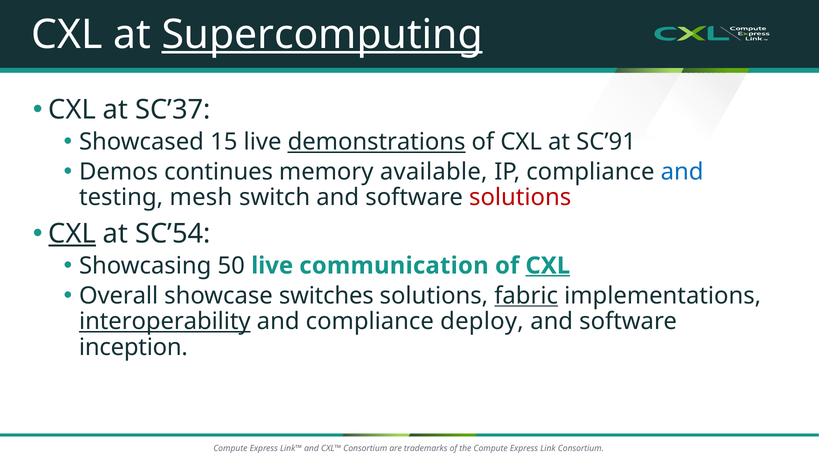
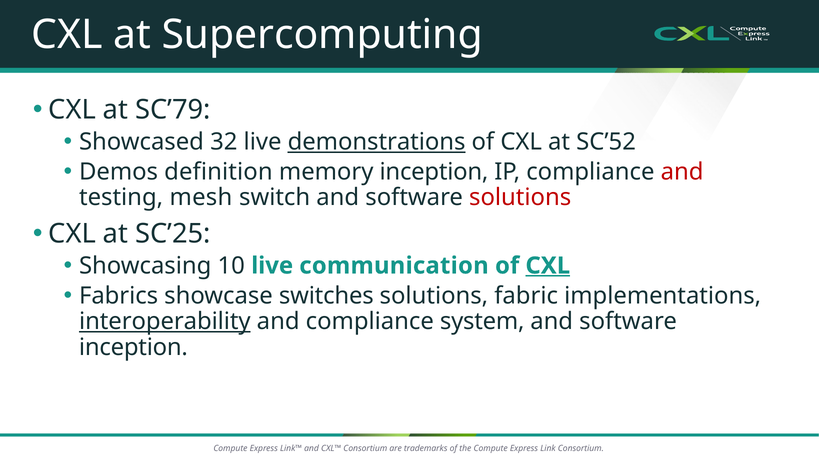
Supercomputing underline: present -> none
SC’37: SC’37 -> SC’79
15: 15 -> 32
SC’91: SC’91 -> SC’52
continues: continues -> definition
memory available: available -> inception
and at (682, 172) colour: blue -> red
CXL at (72, 234) underline: present -> none
SC’54: SC’54 -> SC’25
50: 50 -> 10
Overall: Overall -> Fabrics
fabric underline: present -> none
deploy: deploy -> system
